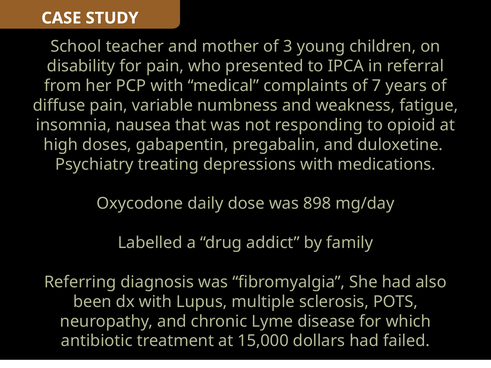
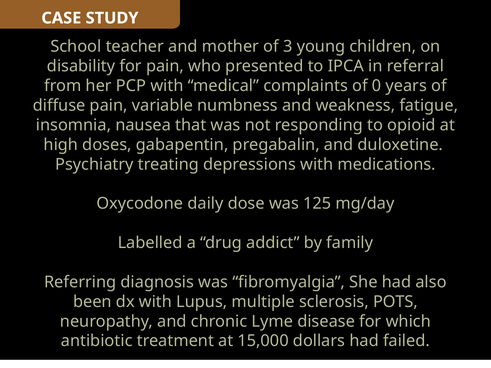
7: 7 -> 0
898: 898 -> 125
